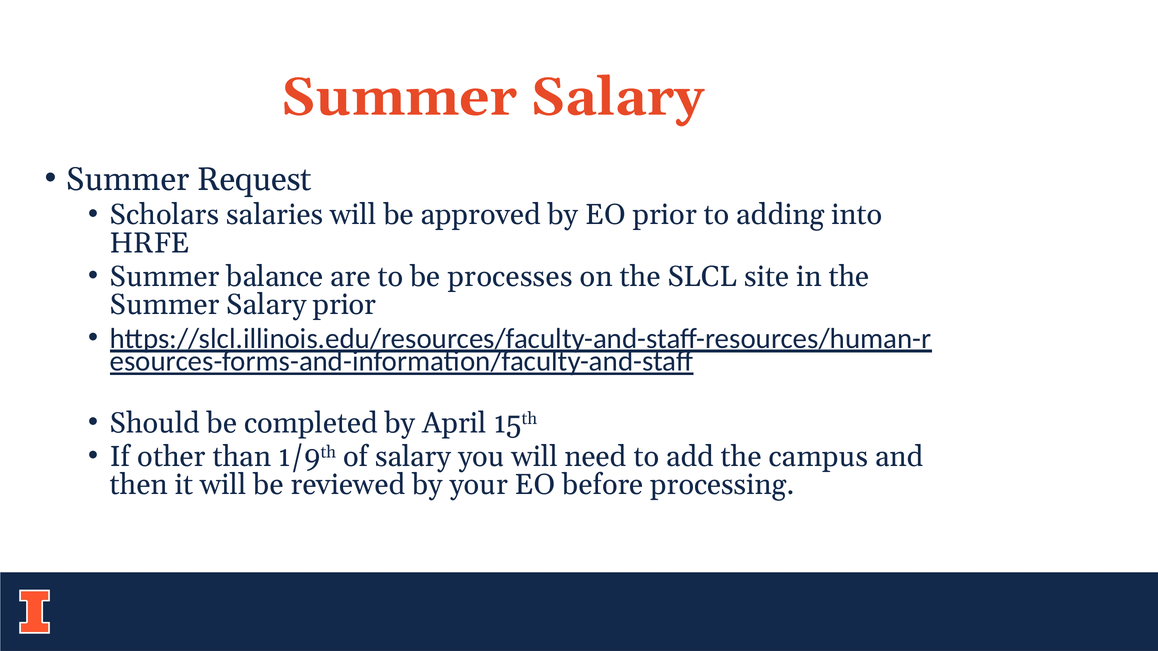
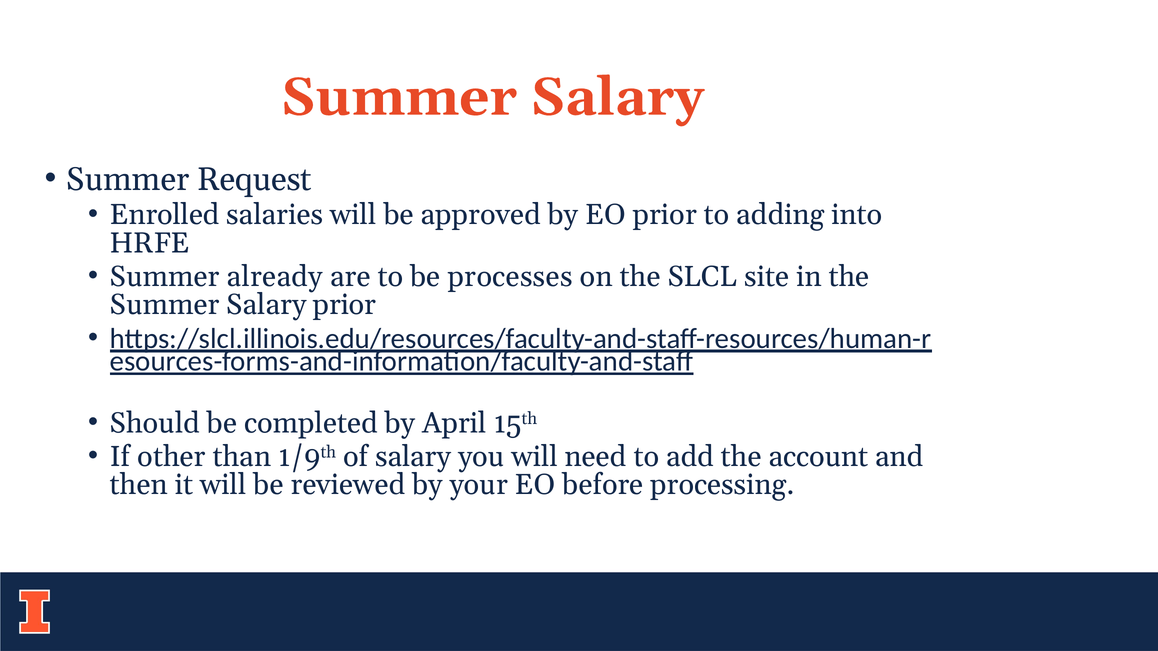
Scholars: Scholars -> Enrolled
balance: balance -> already
campus: campus -> account
